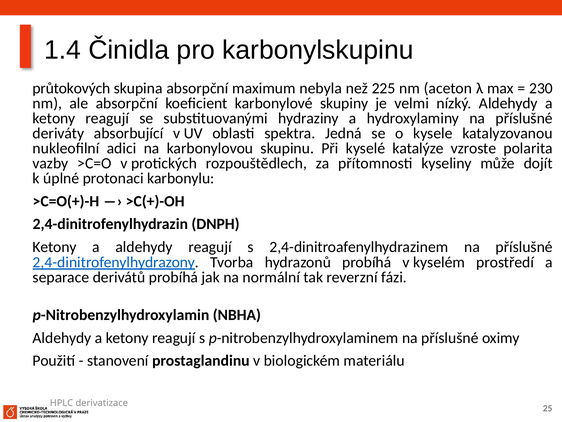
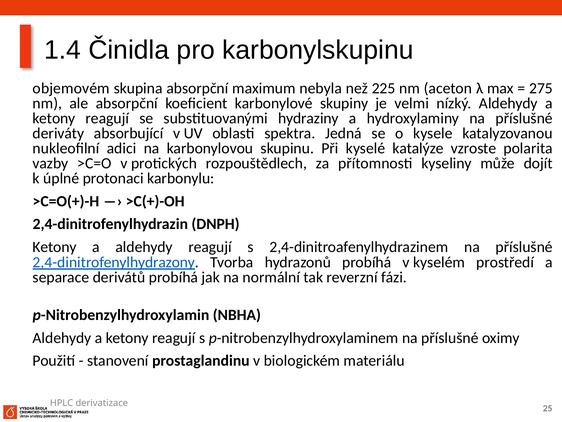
průtokových: průtokových -> objemovém
230: 230 -> 275
